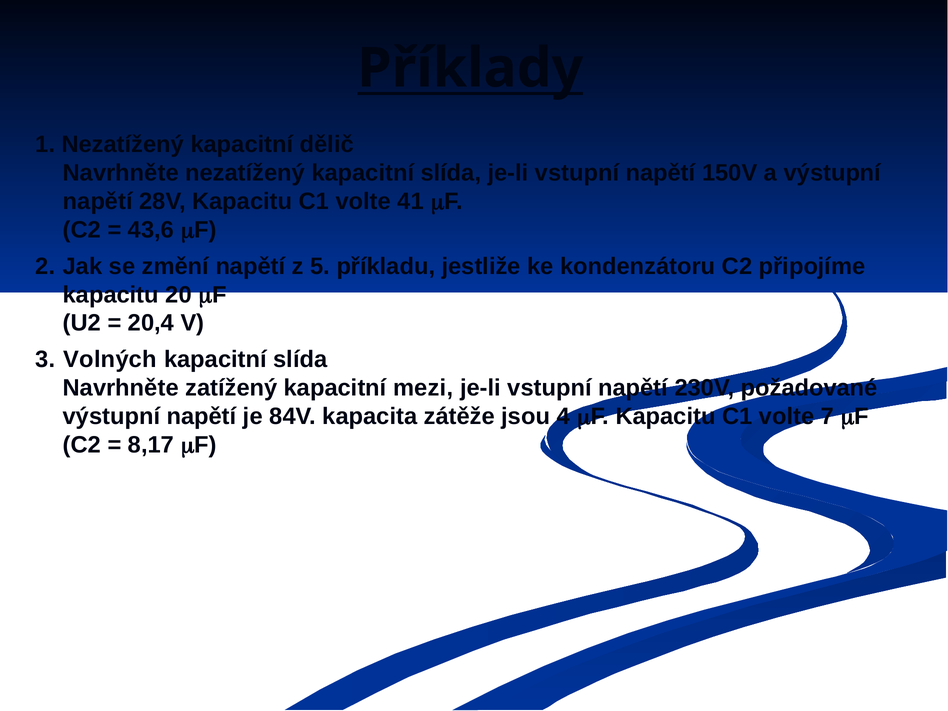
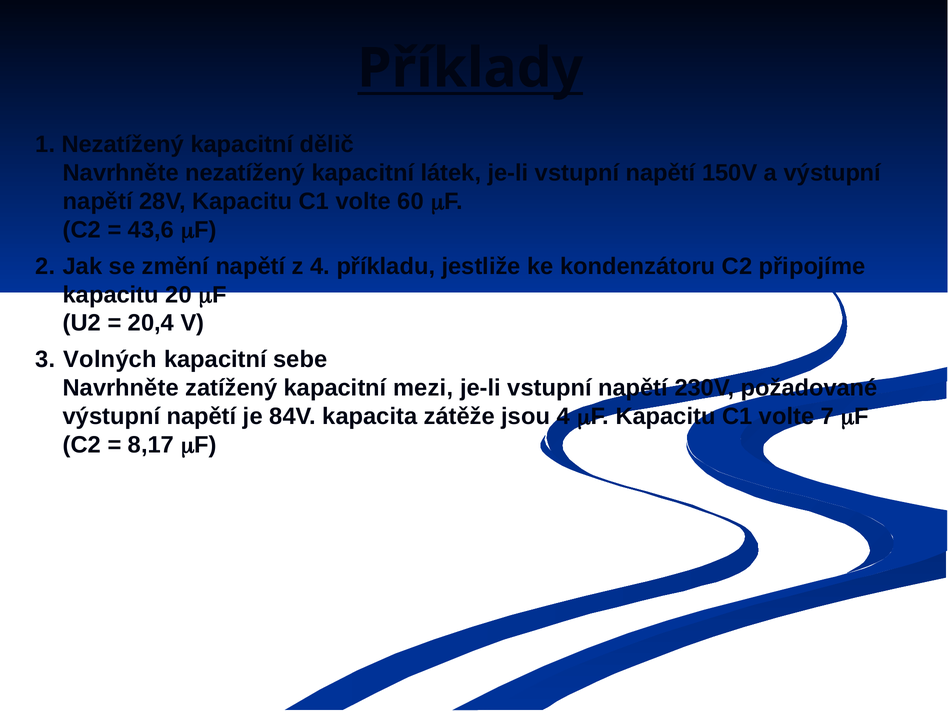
nezatížený kapacitní slída: slída -> látek
41: 41 -> 60
z 5: 5 -> 4
slída at (300, 360): slída -> sebe
